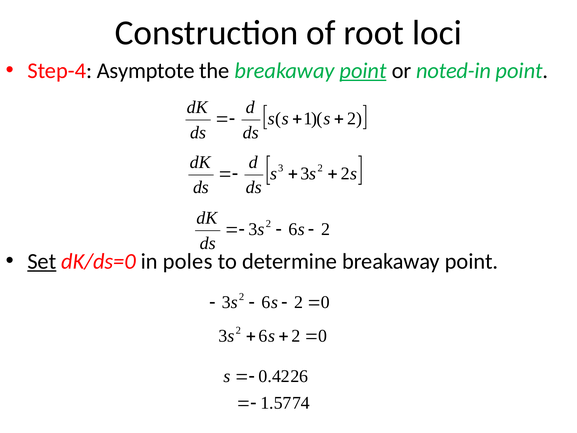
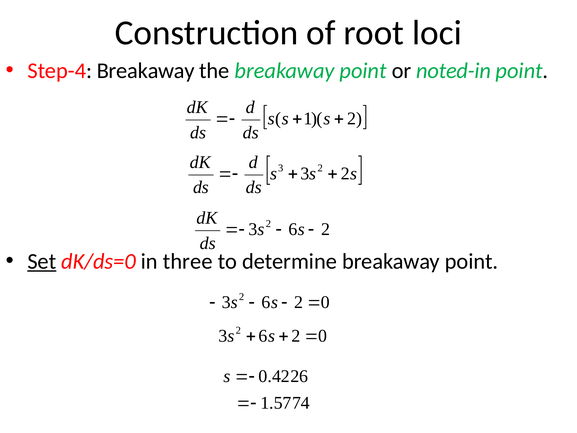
Step-4 Asymptote: Asymptote -> Breakaway
point at (363, 71) underline: present -> none
poles: poles -> three
